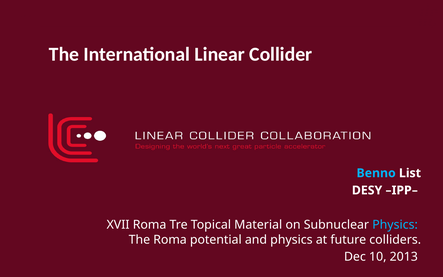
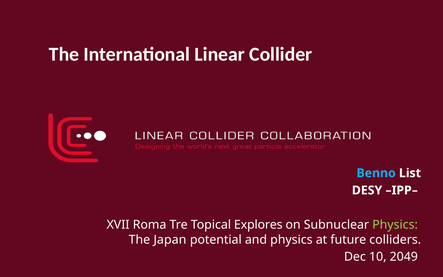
Material: Material -> Explores
Physics at (395, 225) colour: light blue -> light green
The Roma: Roma -> Japan
2013: 2013 -> 2049
